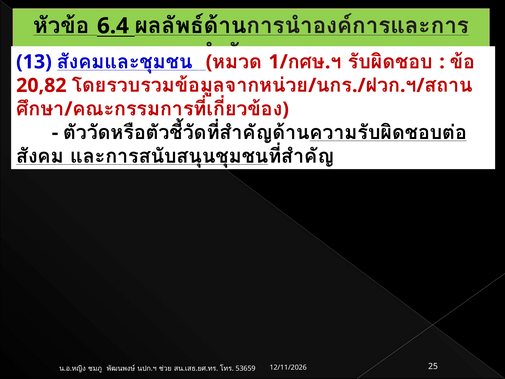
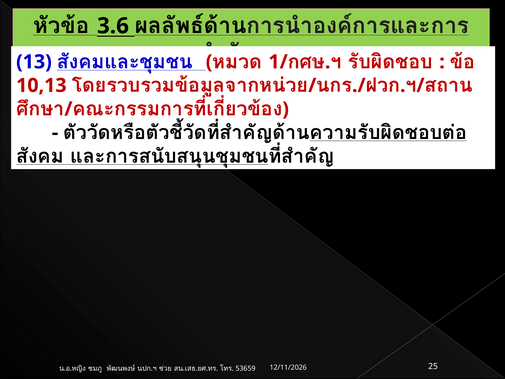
6.4: 6.4 -> 3.6
20,82: 20,82 -> 10,13
